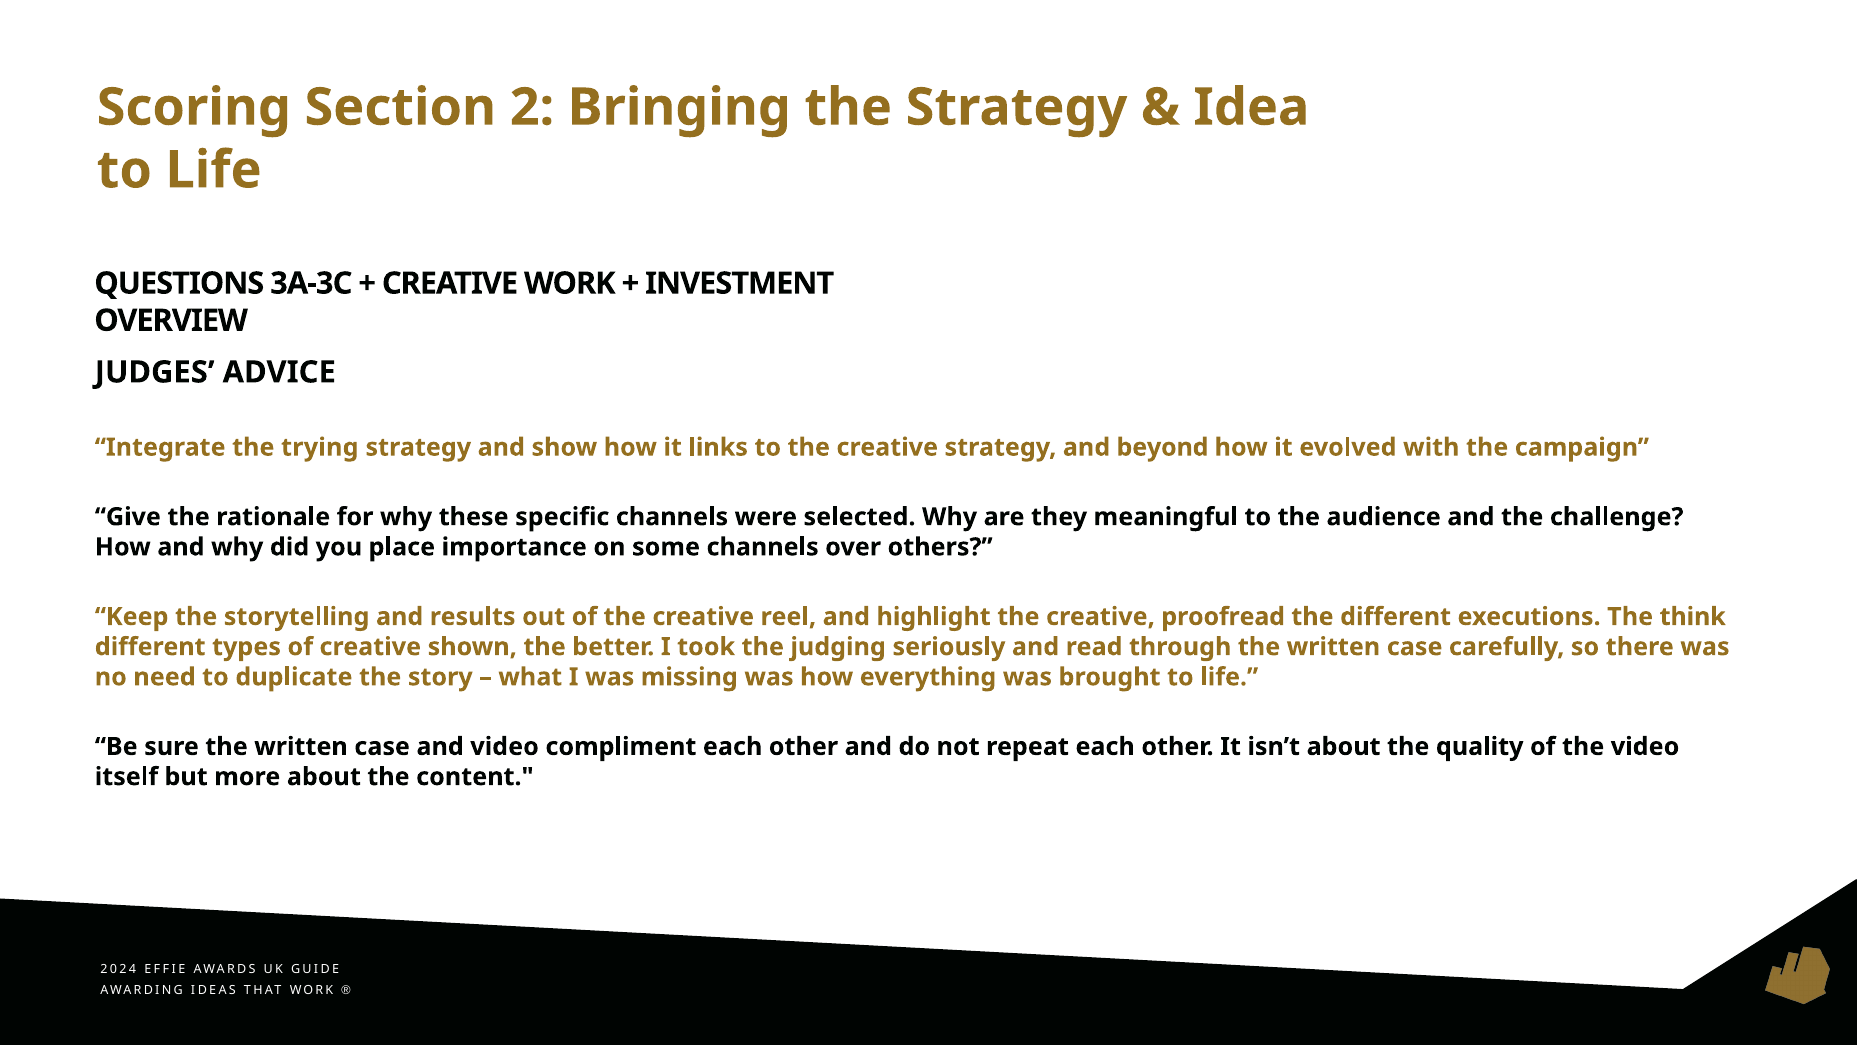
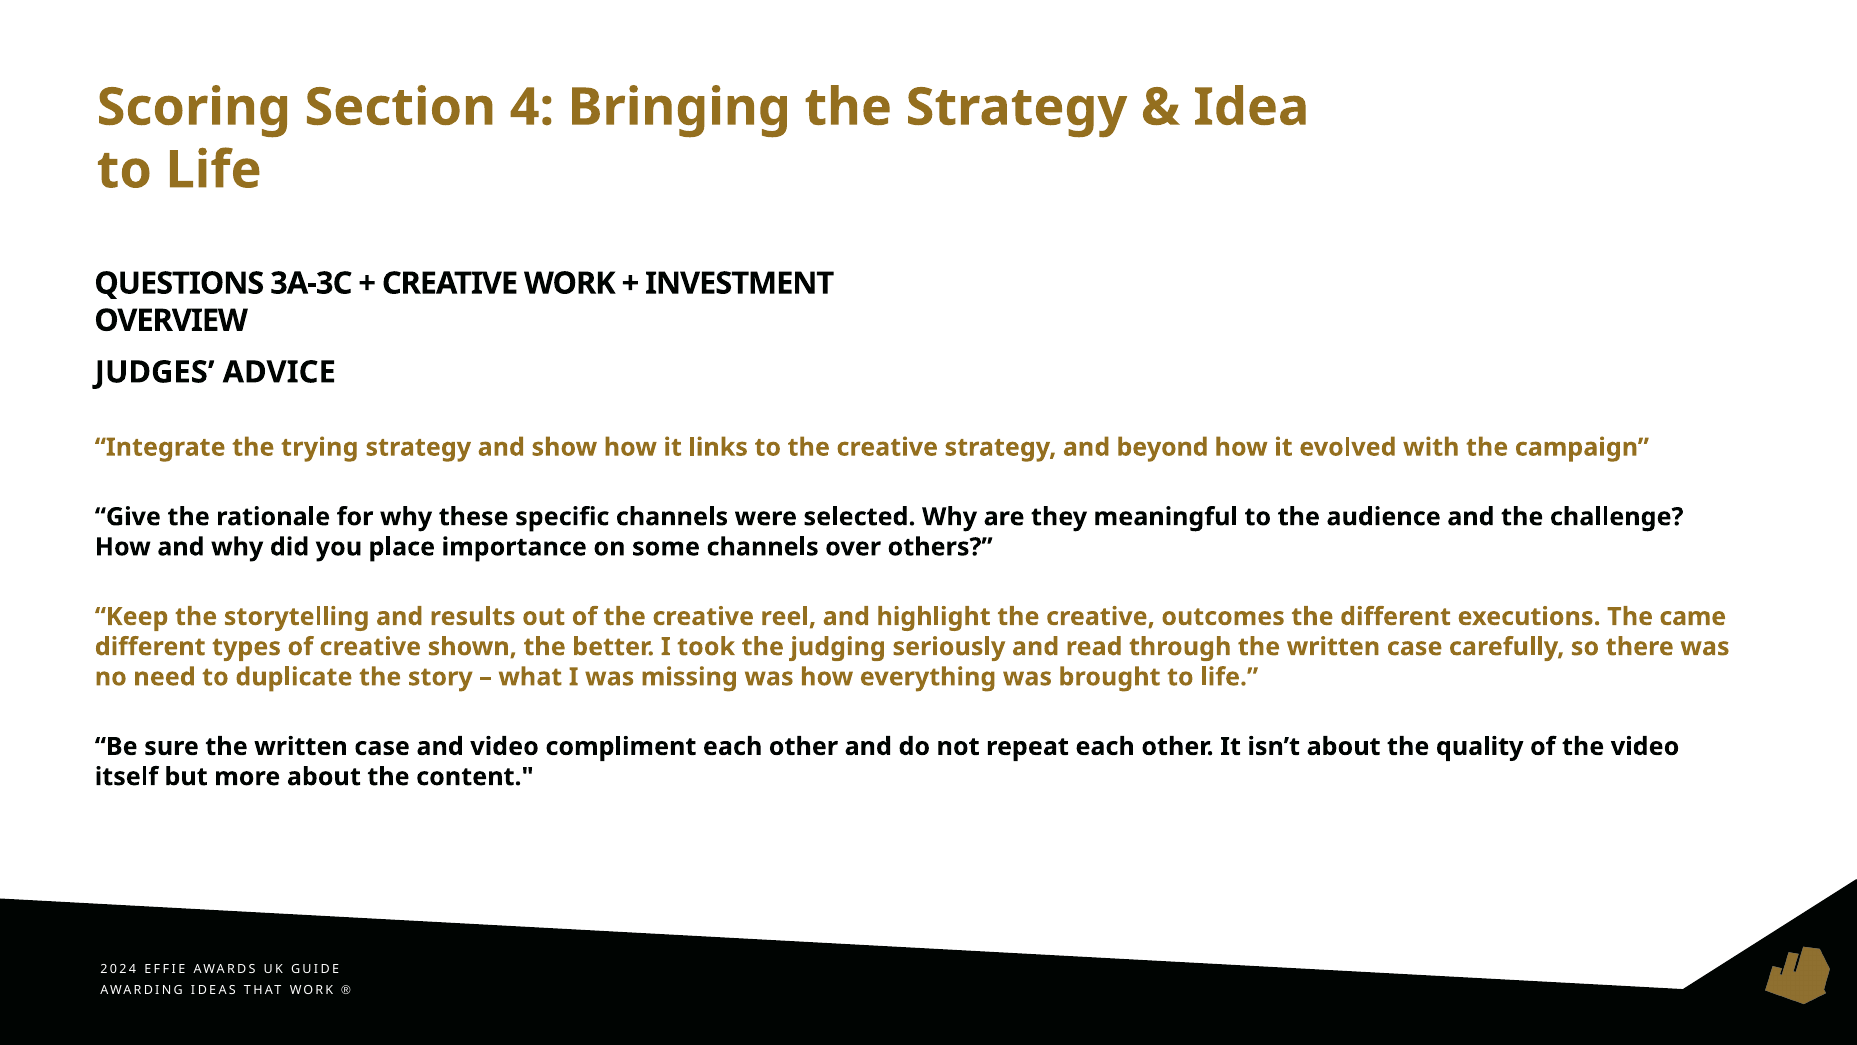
2: 2 -> 4
proofread: proofread -> outcomes
think: think -> came
